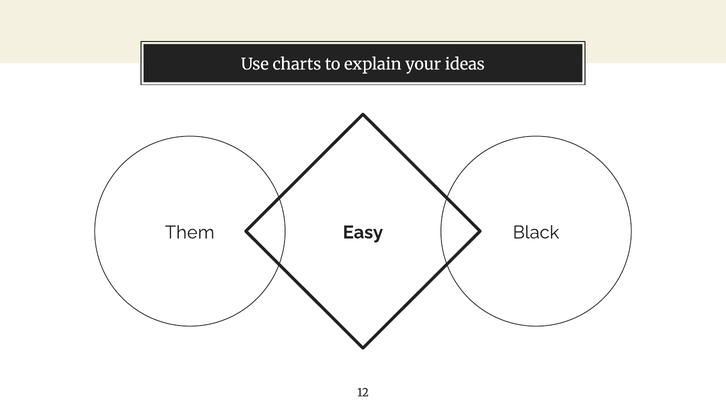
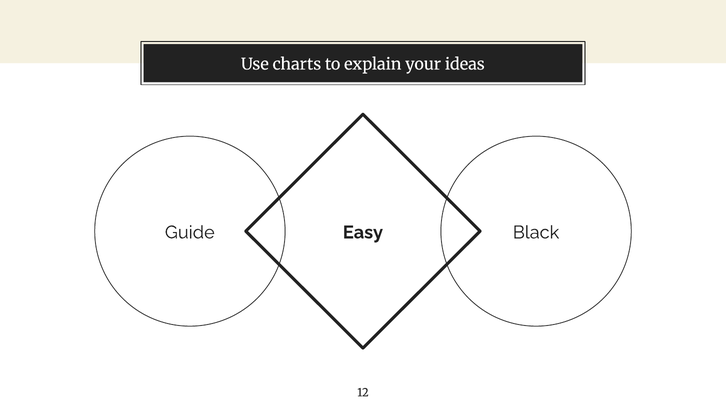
Them: Them -> Guide
